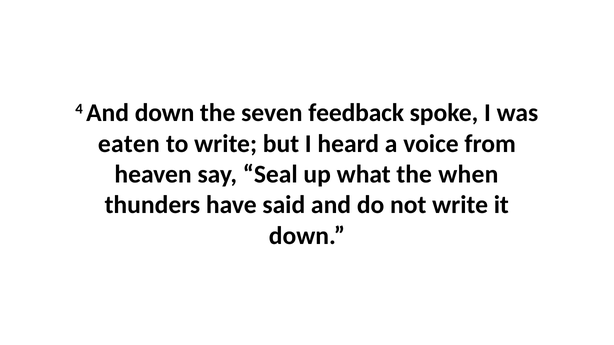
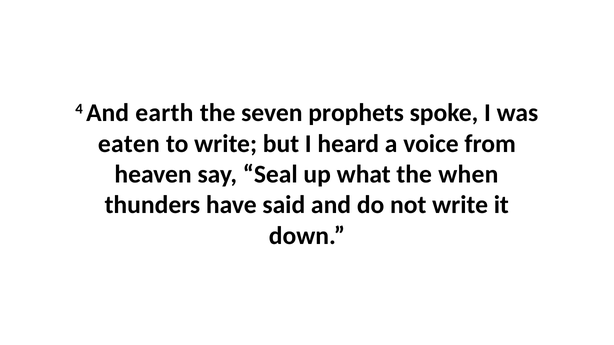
And down: down -> earth
feedback: feedback -> prophets
